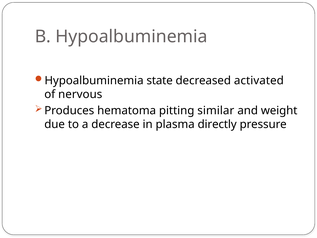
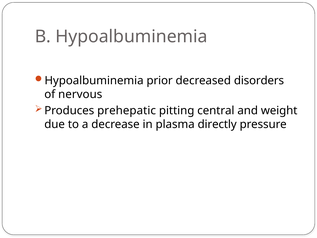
state: state -> prior
activated: activated -> disorders
hematoma: hematoma -> prehepatic
similar: similar -> central
